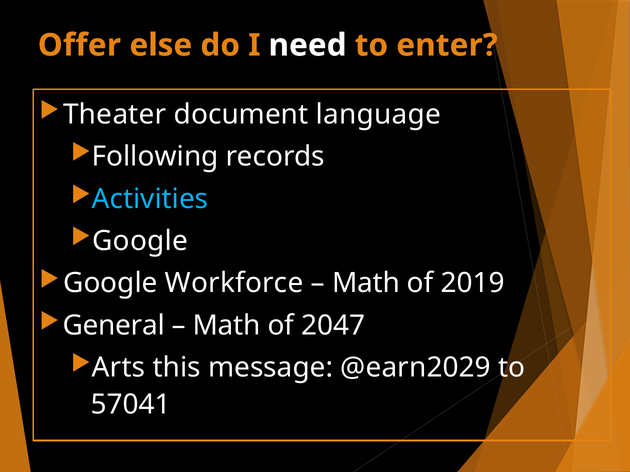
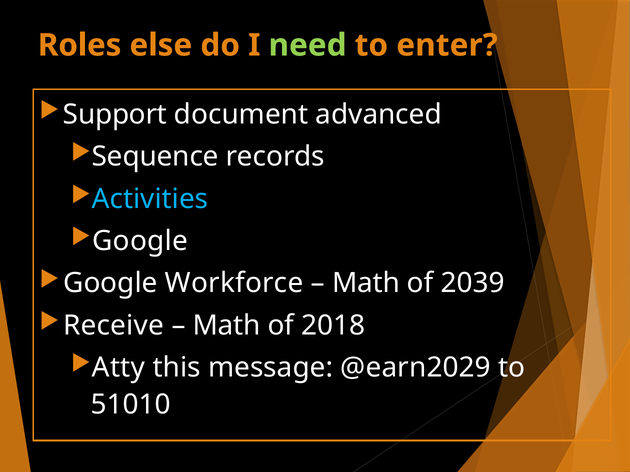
Offer: Offer -> Roles
need colour: white -> light green
Theater: Theater -> Support
language: language -> advanced
Following: Following -> Sequence
2019: 2019 -> 2039
General: General -> Receive
2047: 2047 -> 2018
Arts: Arts -> Atty
57041: 57041 -> 51010
